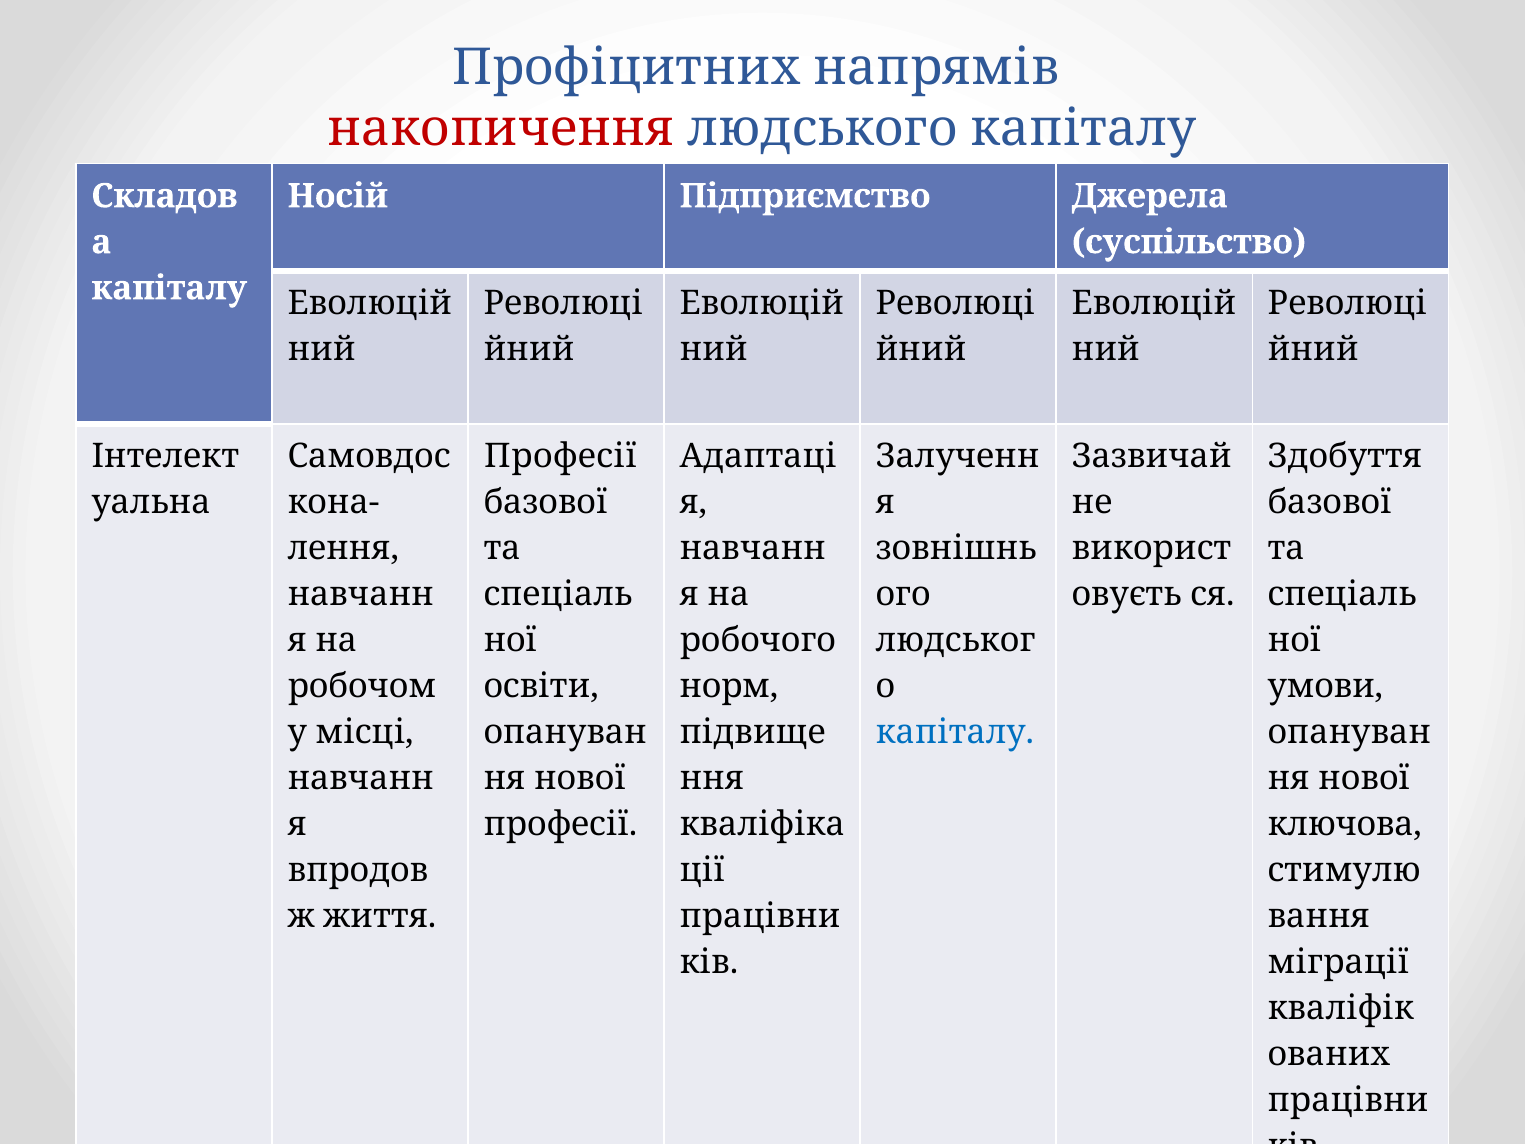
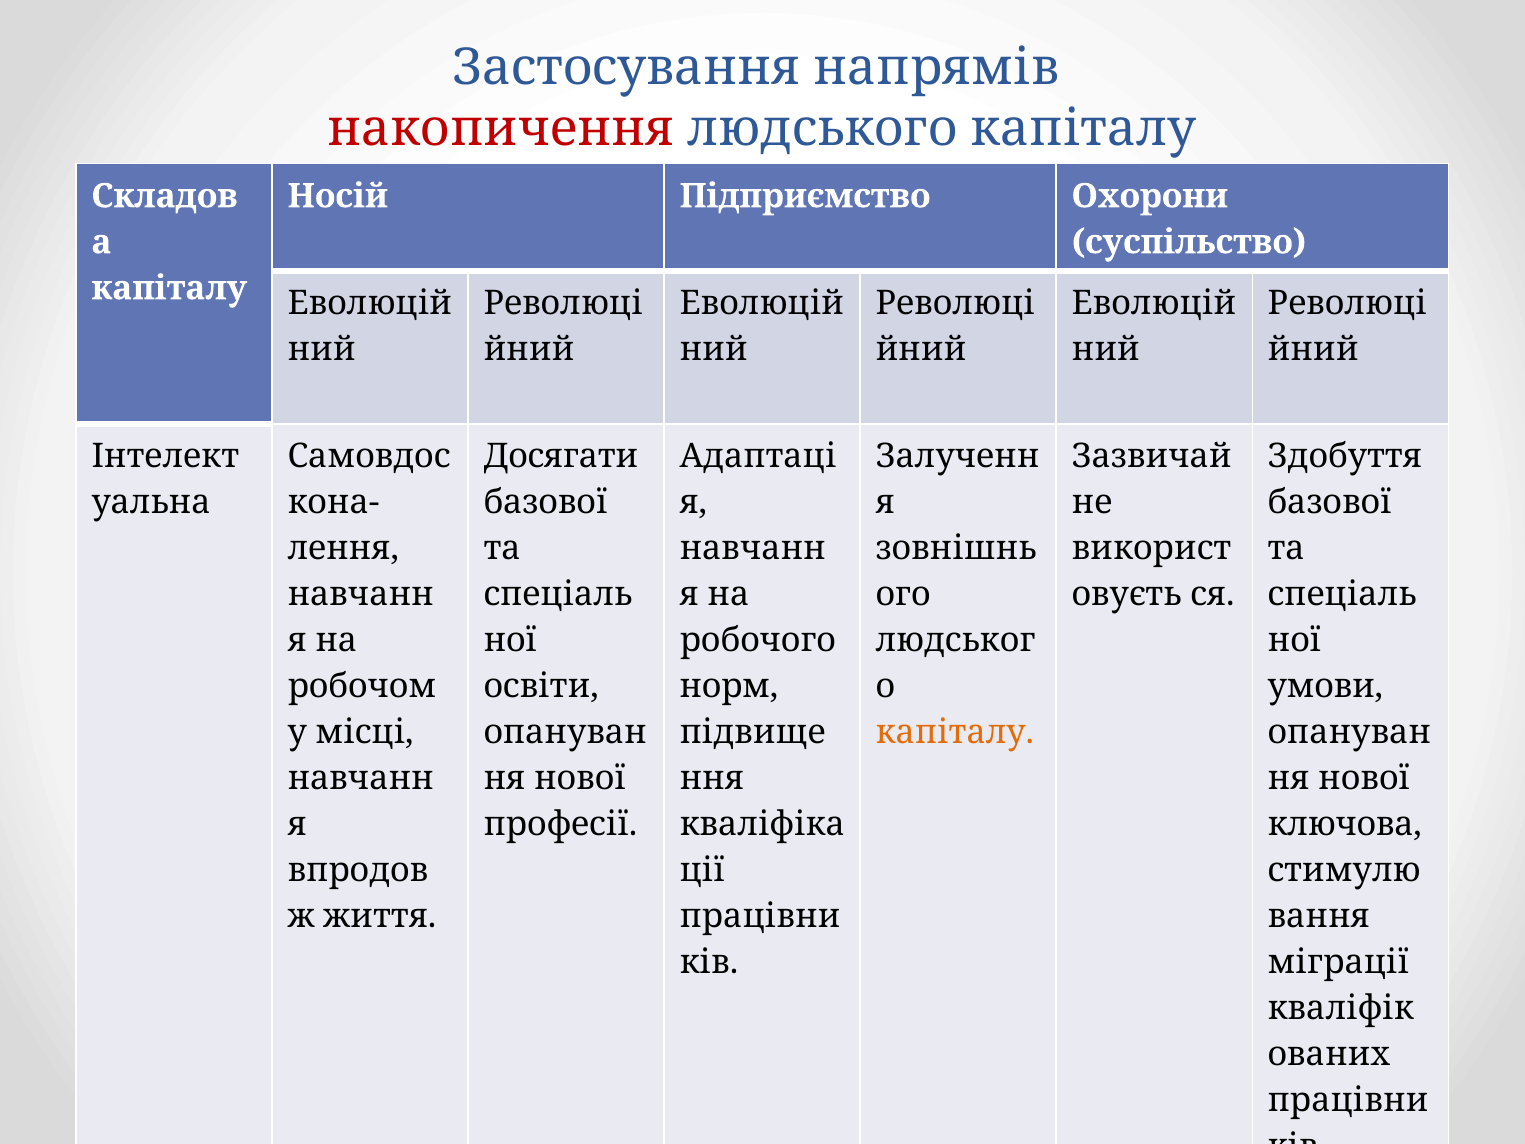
Профіцитних: Профіцитних -> Застосування
Джерела: Джерела -> Охорони
Професії at (561, 457): Професії -> Досягати
капіталу at (955, 733) colour: blue -> orange
